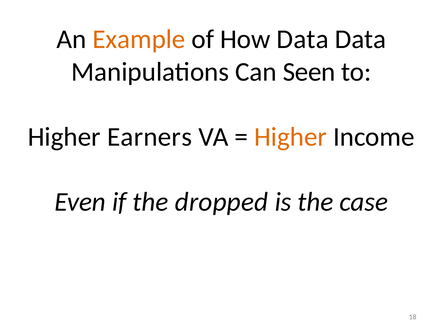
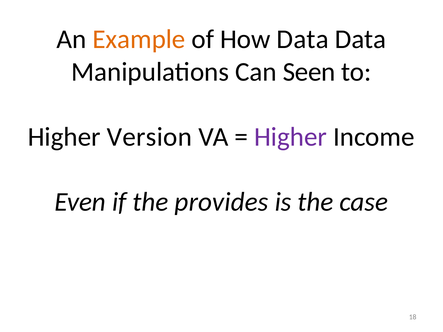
Earners: Earners -> Version
Higher at (291, 137) colour: orange -> purple
dropped: dropped -> provides
